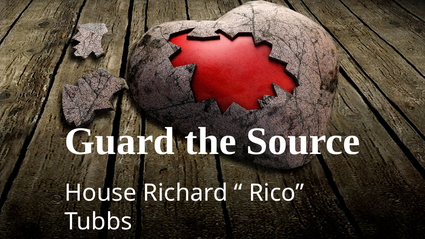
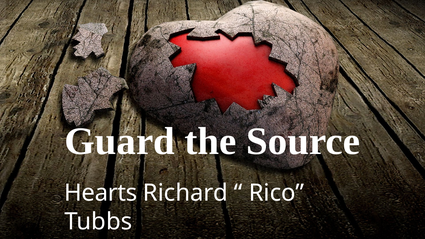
House: House -> Hearts
